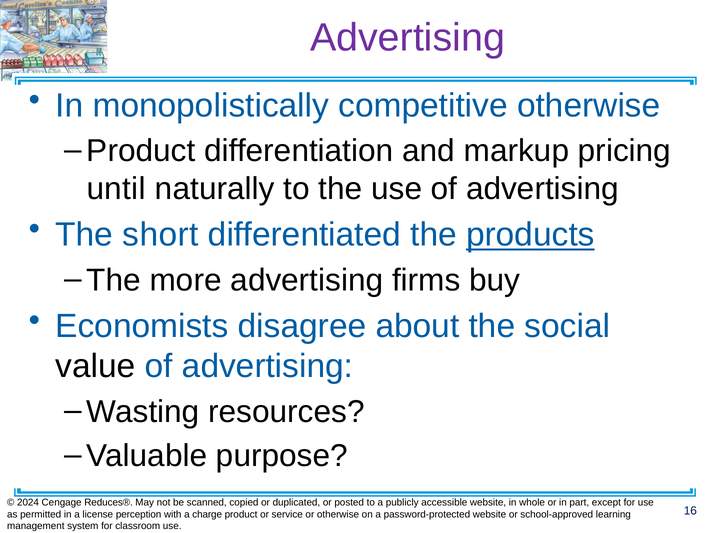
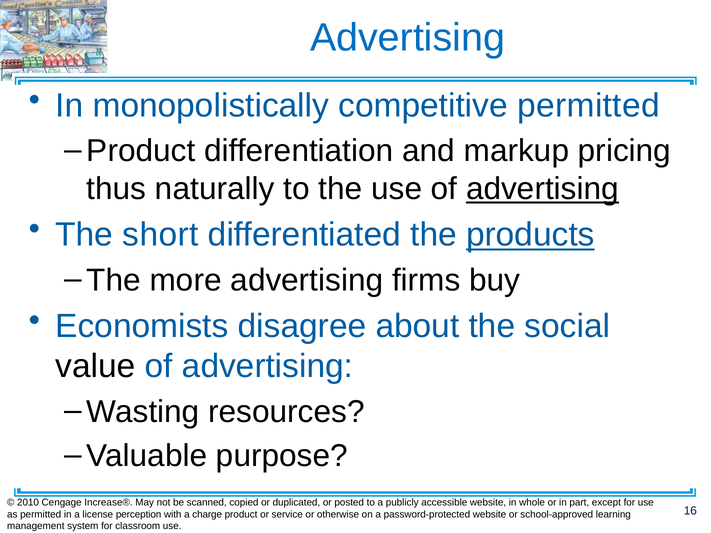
Advertising at (408, 38) colour: purple -> blue
competitive otherwise: otherwise -> permitted
until: until -> thus
advertising at (542, 189) underline: none -> present
2024: 2024 -> 2010
Reduces®: Reduces® -> Increase®
